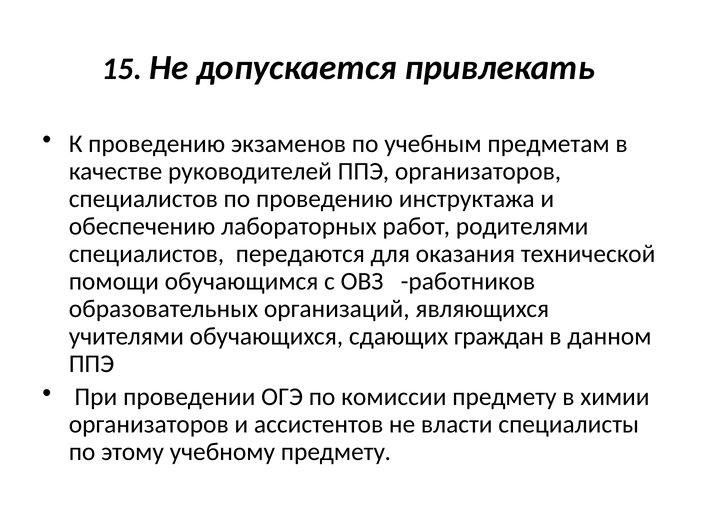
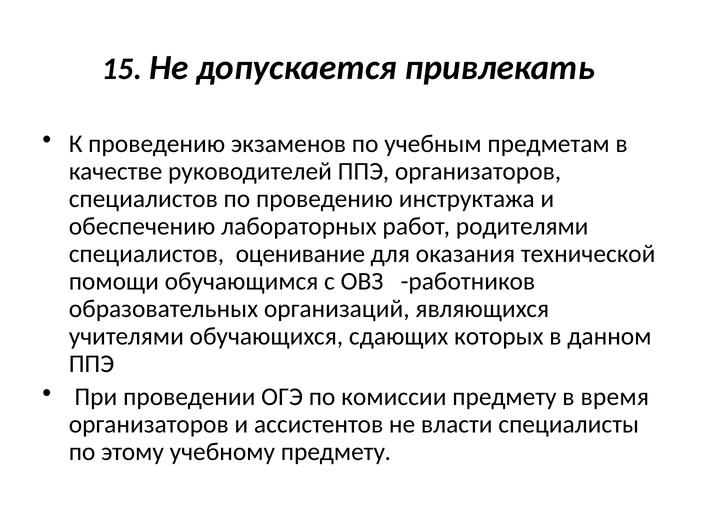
передаются: передаются -> оценивание
граждан: граждан -> которых
химии: химии -> время
